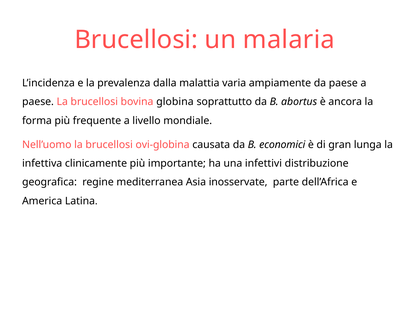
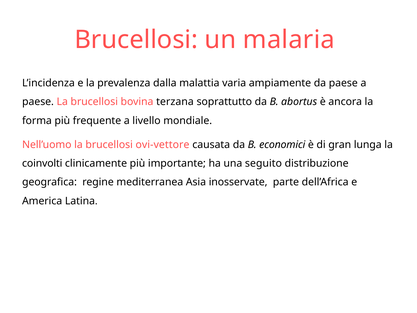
globina: globina -> terzana
ovi-globina: ovi-globina -> ovi-vettore
infettiva: infettiva -> coinvolti
infettivi: infettivi -> seguito
